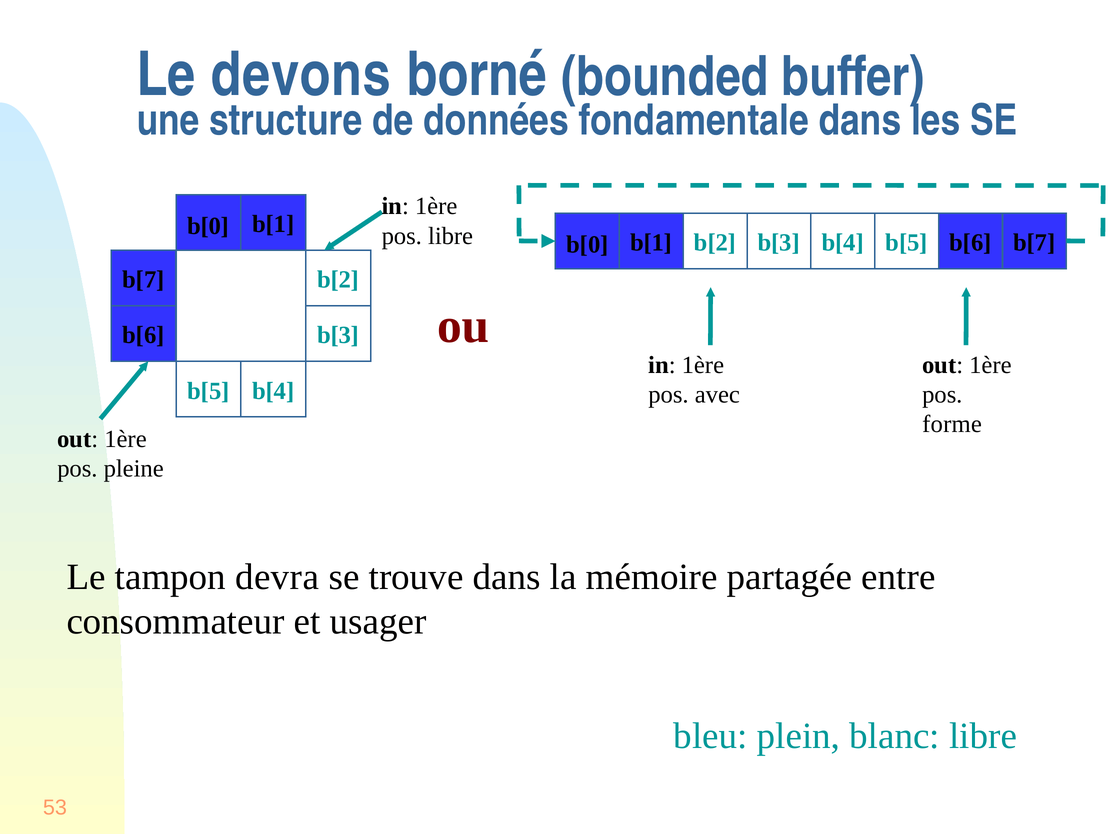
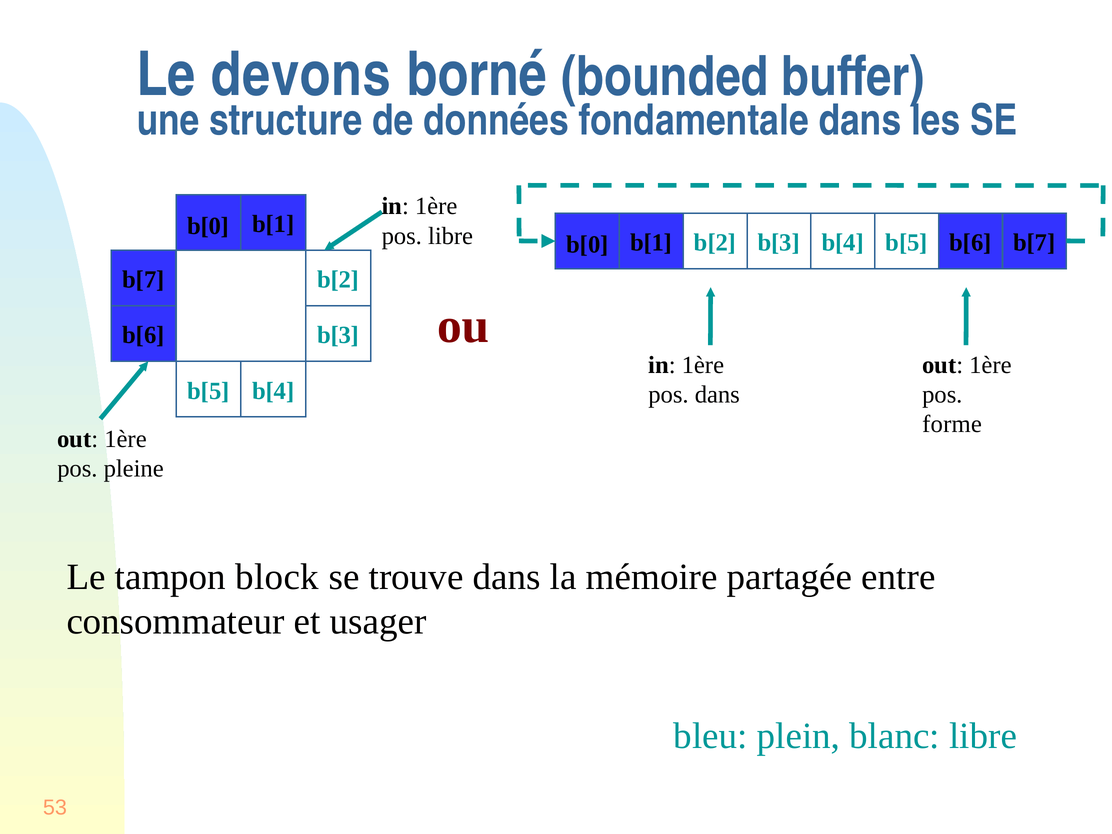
pos avec: avec -> dans
devra: devra -> block
